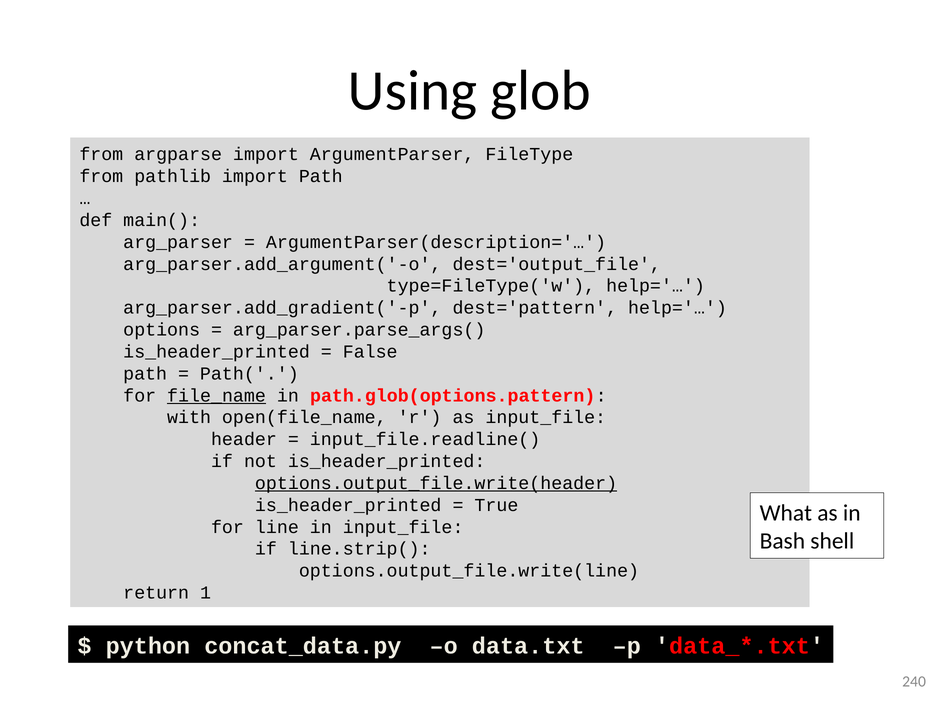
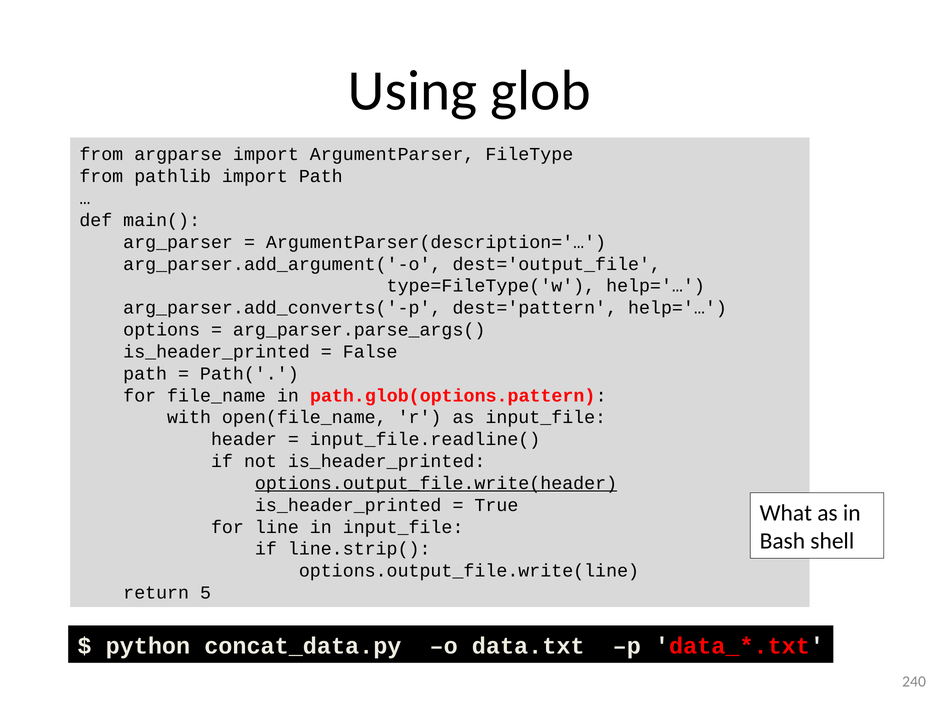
arg_parser.add_gradient('-p: arg_parser.add_gradient('-p -> arg_parser.add_converts('-p
file_name underline: present -> none
1: 1 -> 5
